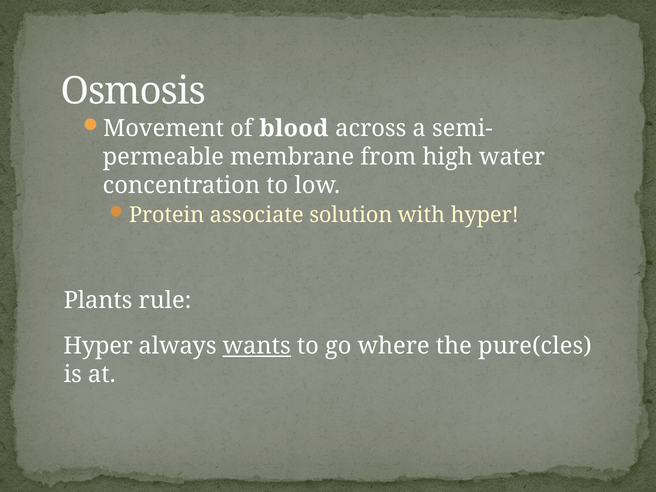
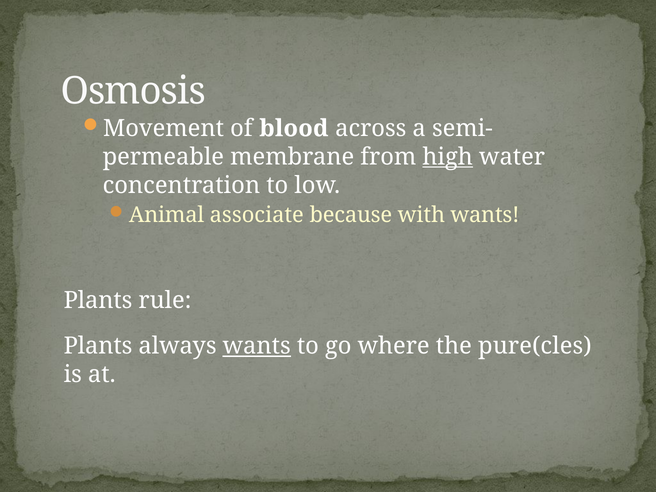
high underline: none -> present
Protein: Protein -> Animal
solution: solution -> because
with hyper: hyper -> wants
Hyper at (98, 346): Hyper -> Plants
